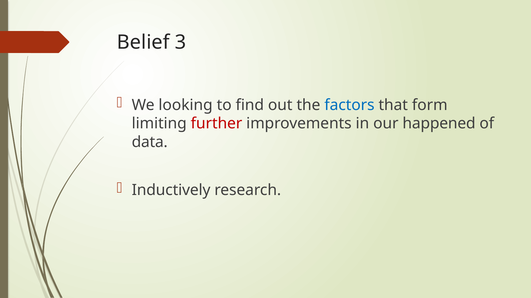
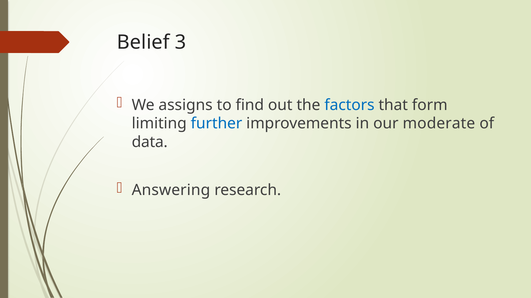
looking: looking -> assigns
further colour: red -> blue
happened: happened -> moderate
Inductively: Inductively -> Answering
